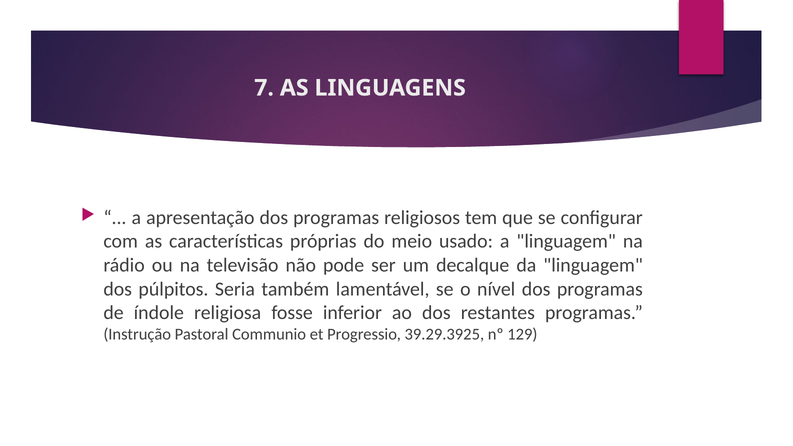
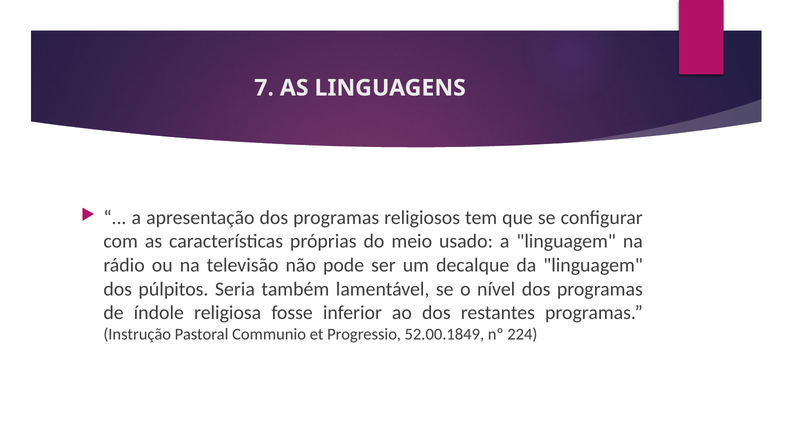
39.29.3925: 39.29.3925 -> 52.00.1849
129: 129 -> 224
